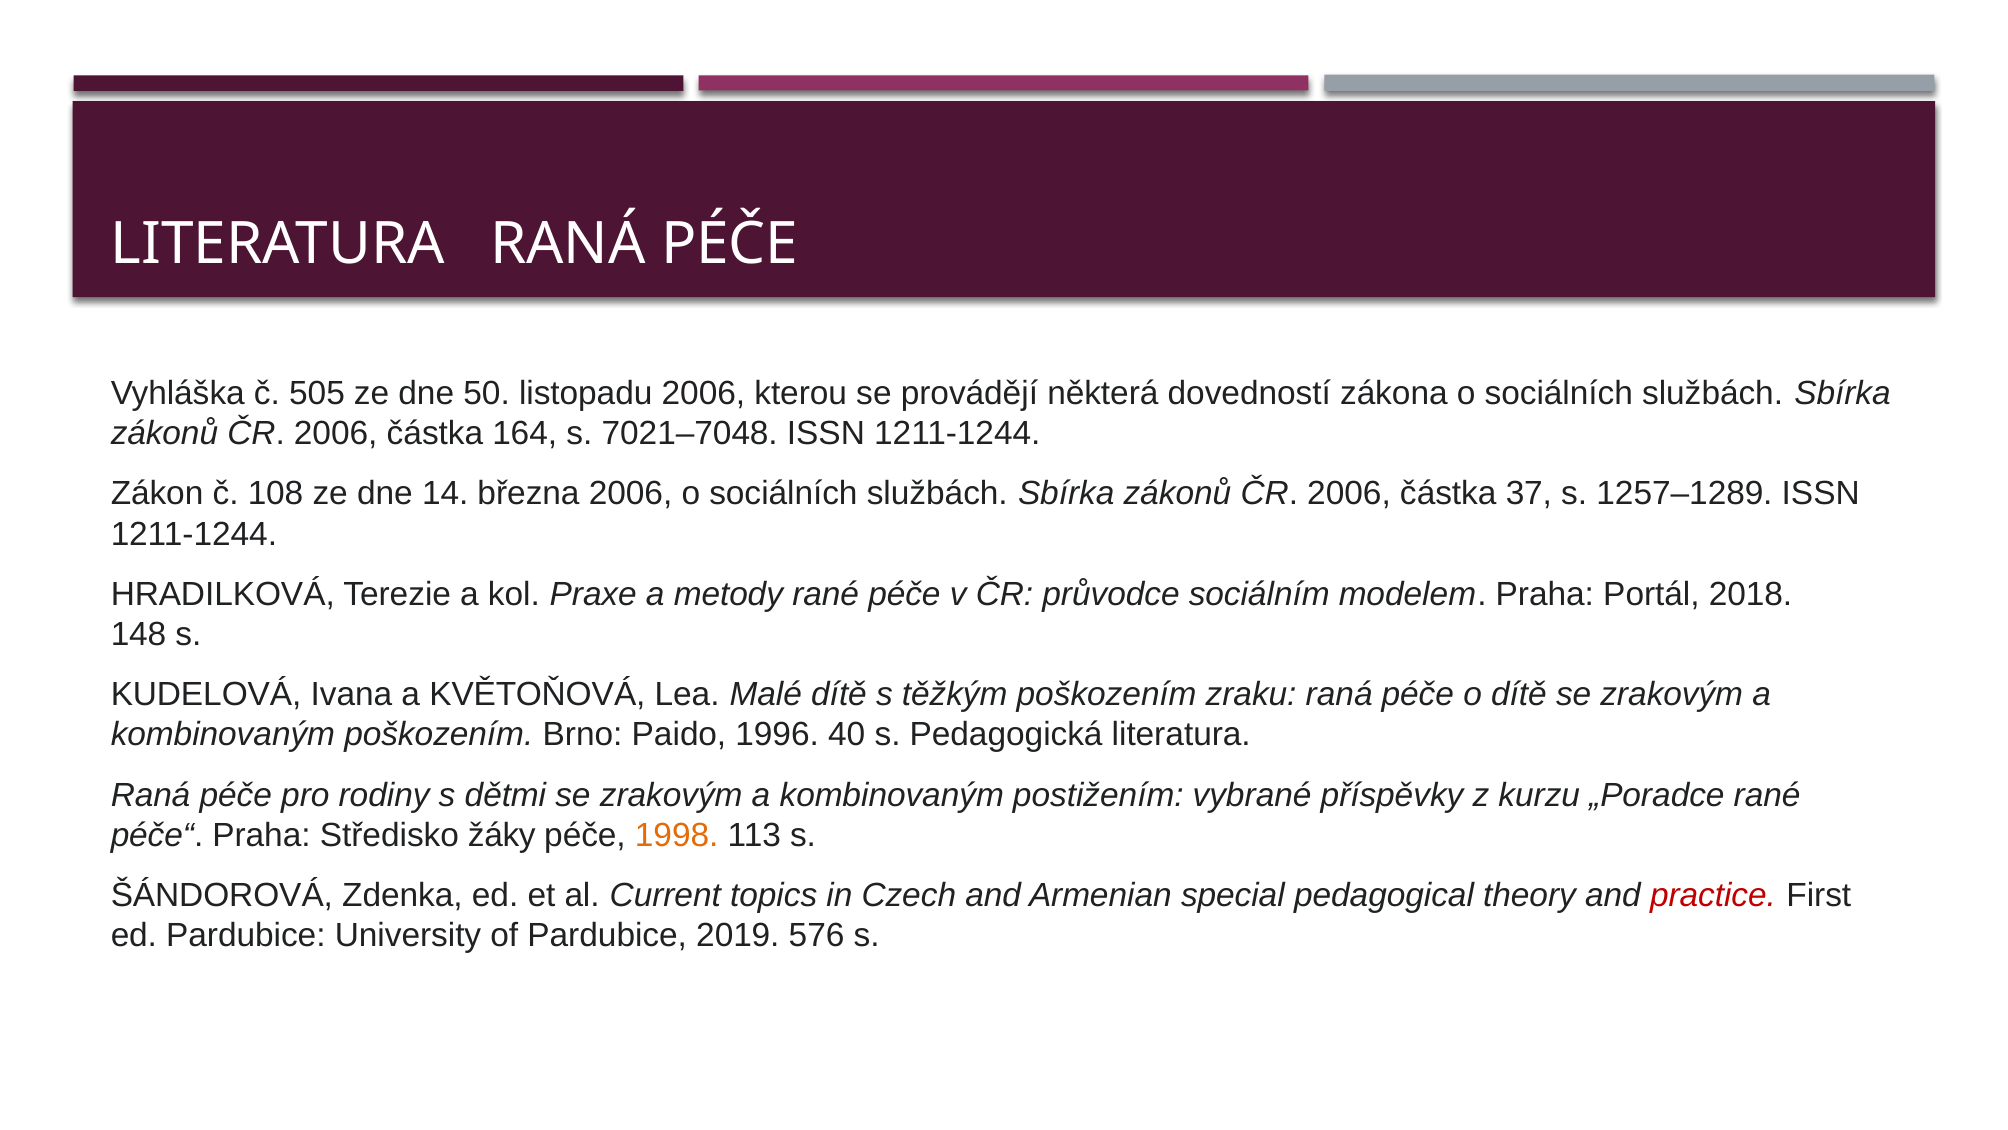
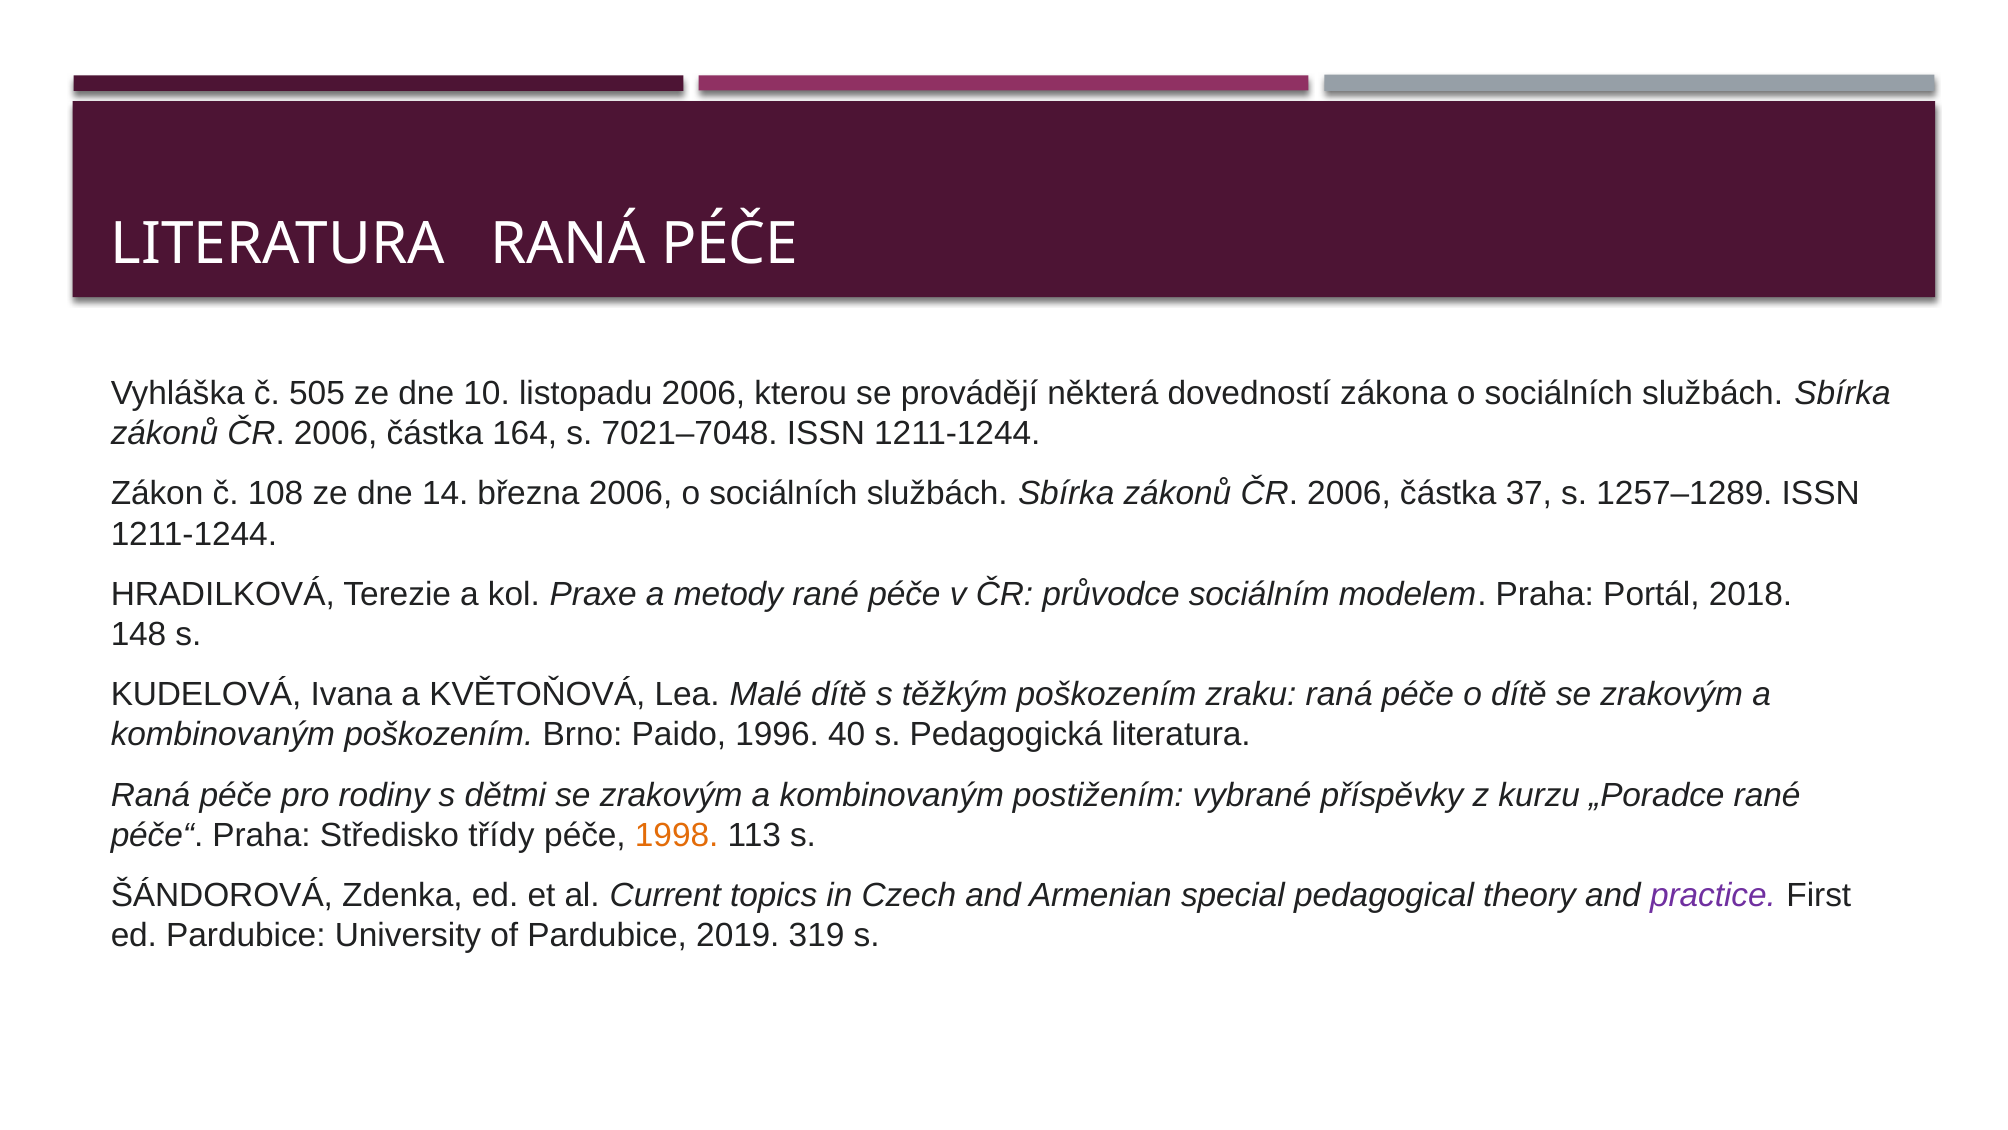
50: 50 -> 10
žáky: žáky -> třídy
practice colour: red -> purple
576: 576 -> 319
